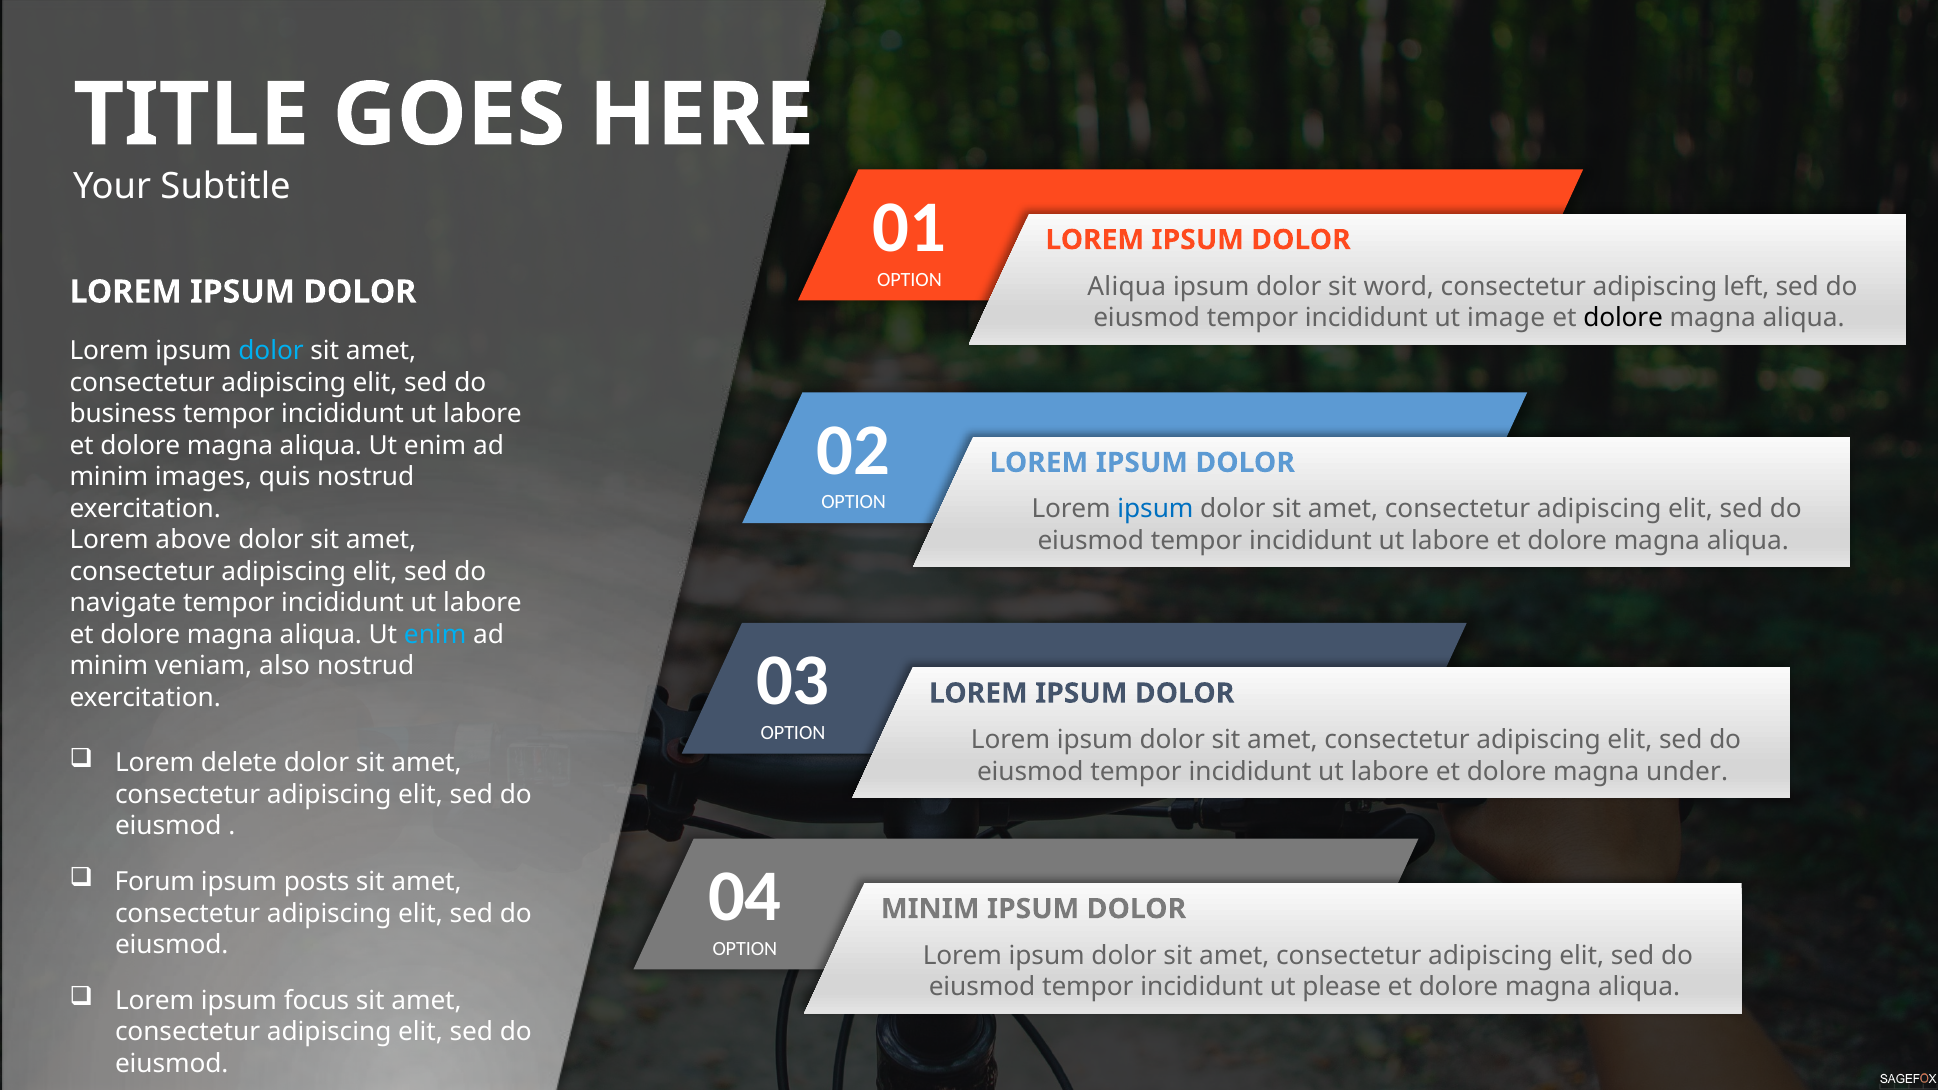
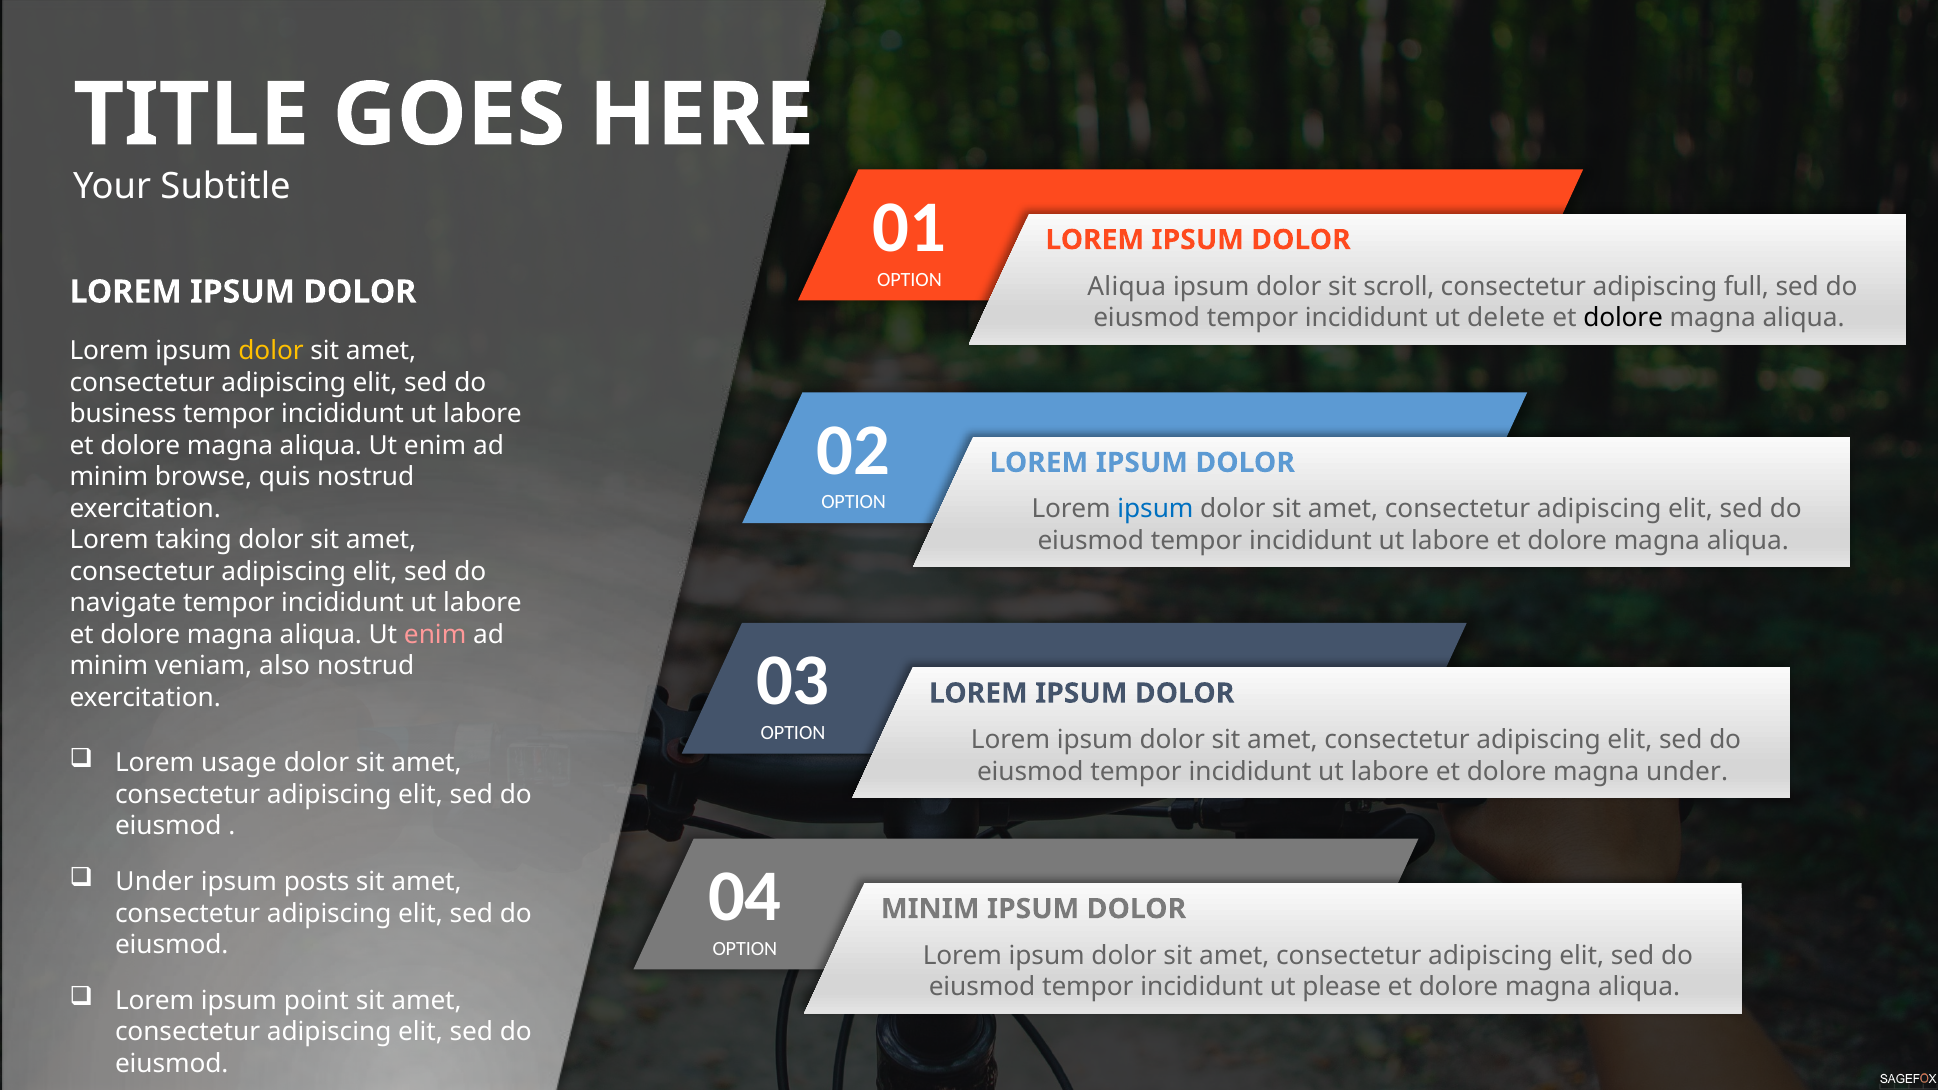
word: word -> scroll
left: left -> full
image: image -> delete
dolor at (271, 351) colour: light blue -> yellow
images: images -> browse
above: above -> taking
enim at (435, 635) colour: light blue -> pink
delete: delete -> usage
Forum at (155, 882): Forum -> Under
focus: focus -> point
